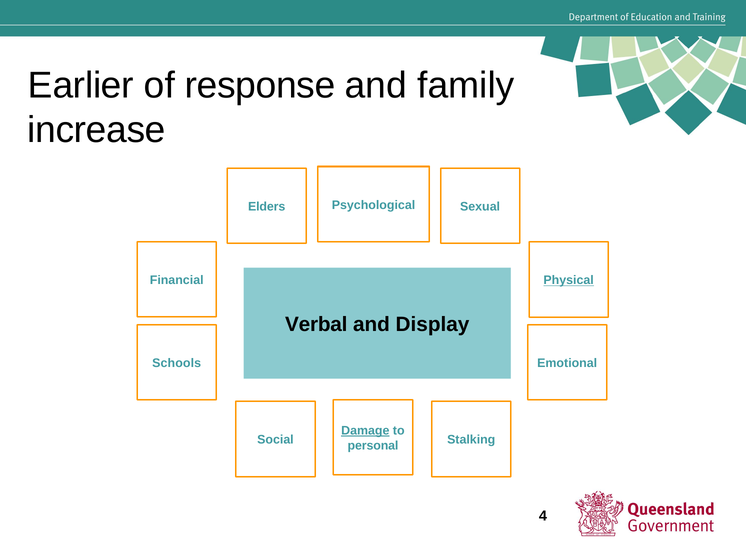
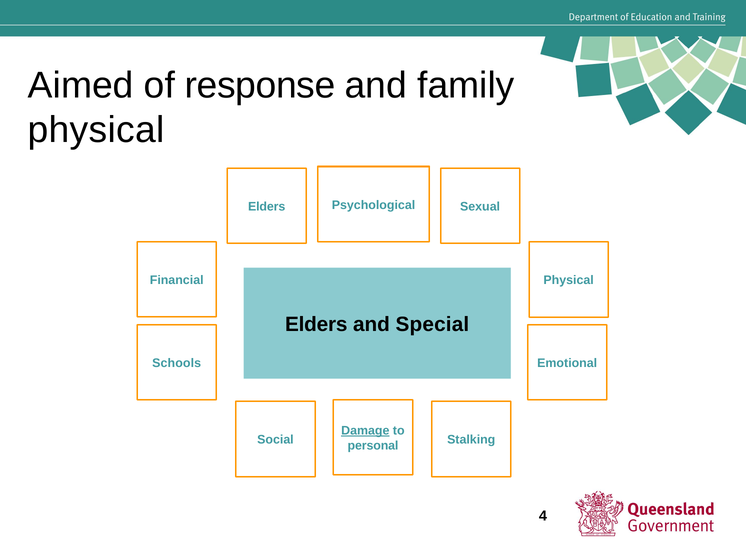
Earlier: Earlier -> Aimed
increase at (97, 130): increase -> physical
Physical at (569, 281) underline: present -> none
Verbal at (316, 325): Verbal -> Elders
Display: Display -> Special
